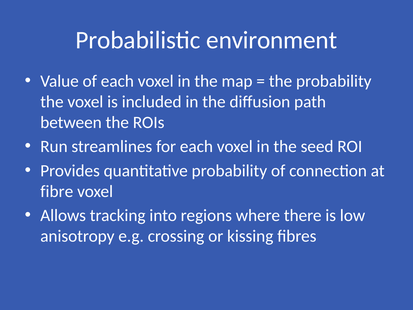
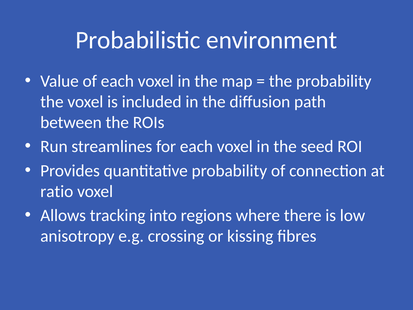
fibre: fibre -> ratio
